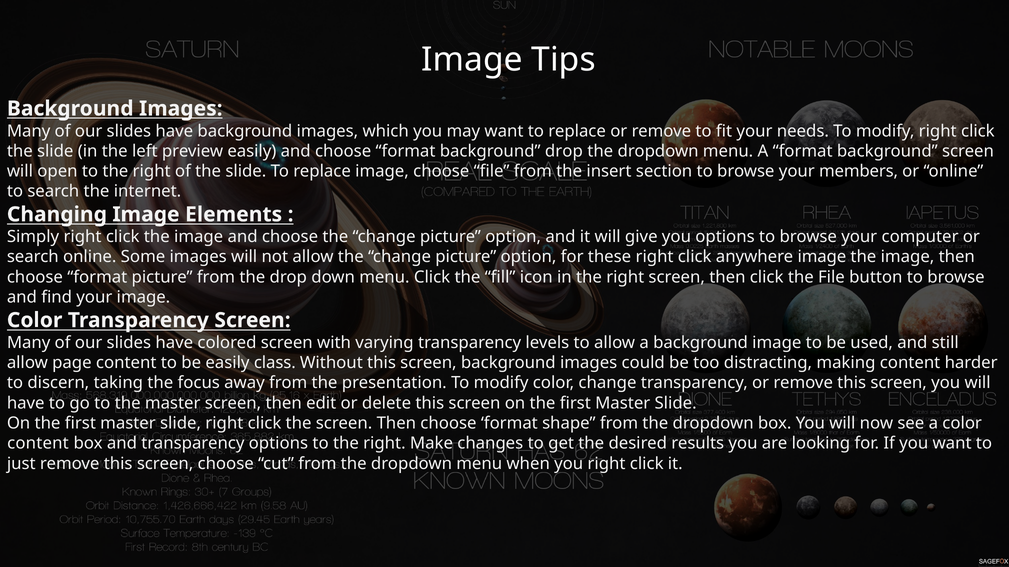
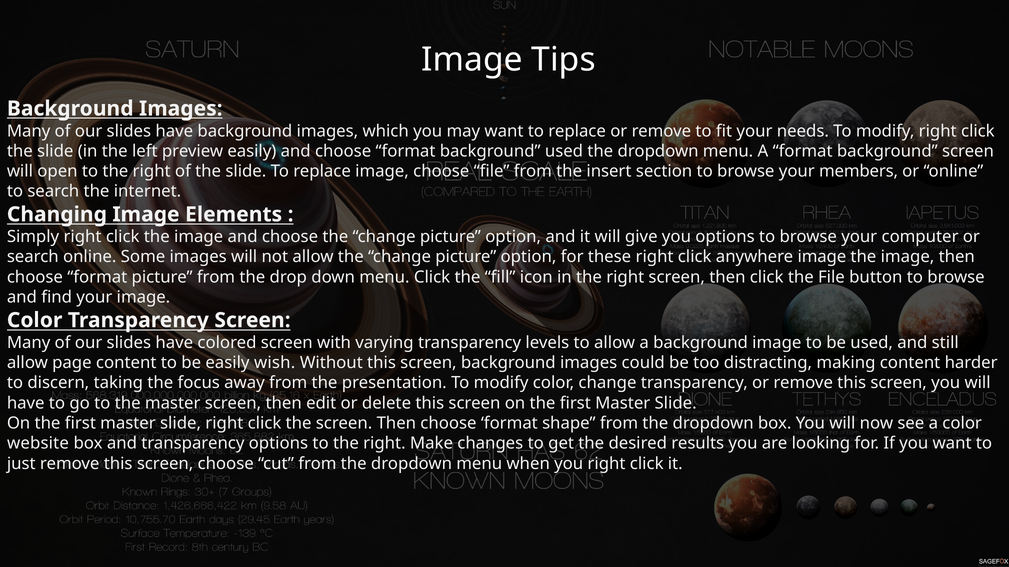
background drop: drop -> used
class: class -> wish
content at (38, 444): content -> website
